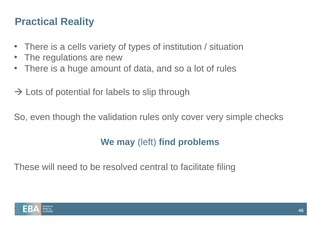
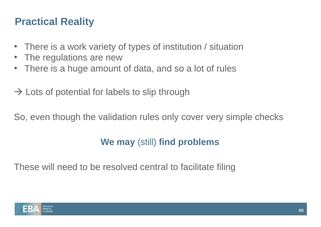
cells: cells -> work
left: left -> still
